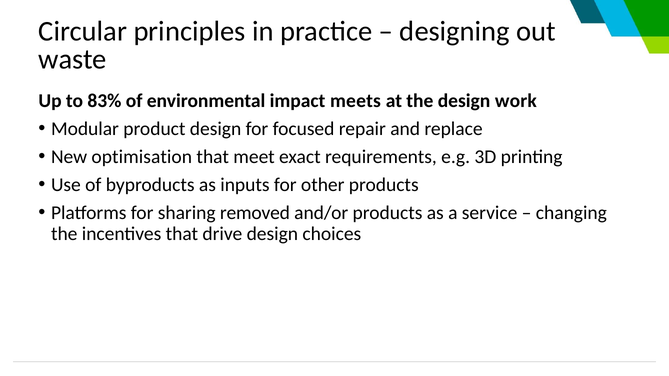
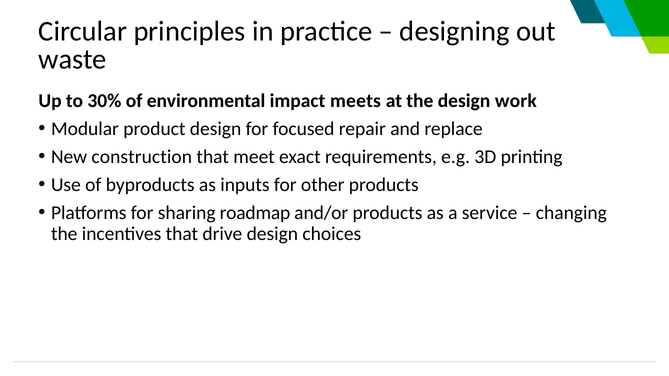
83%: 83% -> 30%
optimisation: optimisation -> construction
removed: removed -> roadmap
